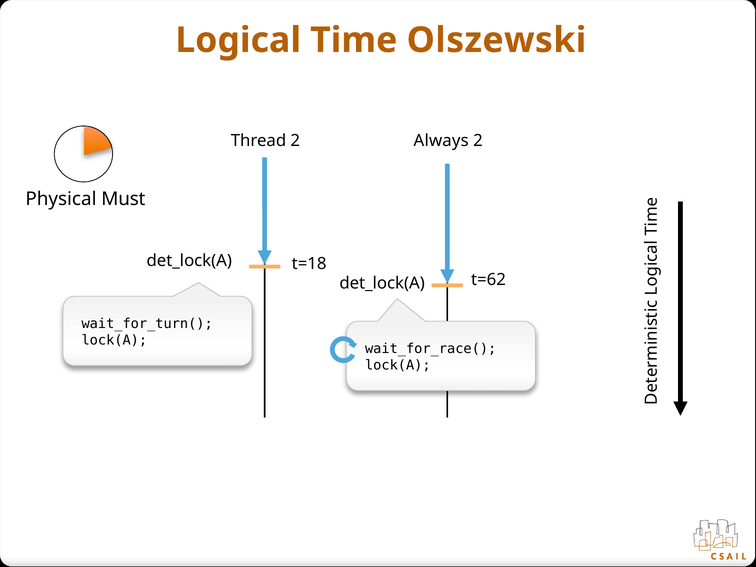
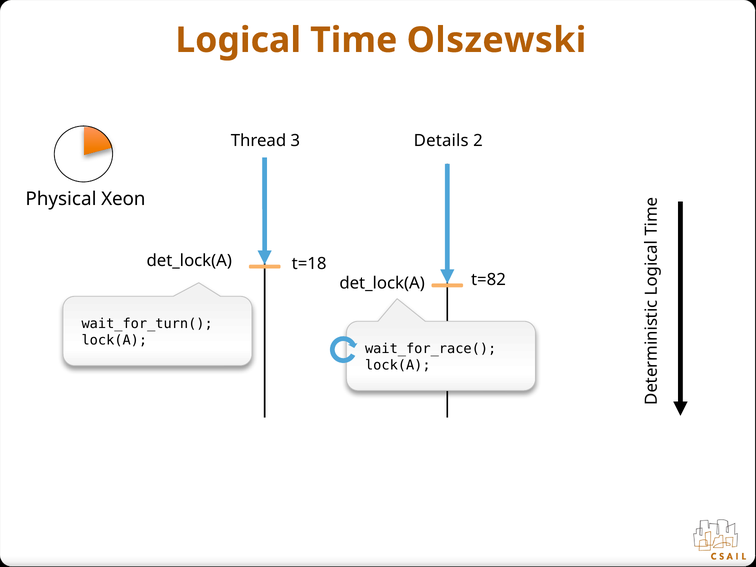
Thread 2: 2 -> 3
Always: Always -> Details
Must: Must -> Xeon
t=62: t=62 -> t=82
